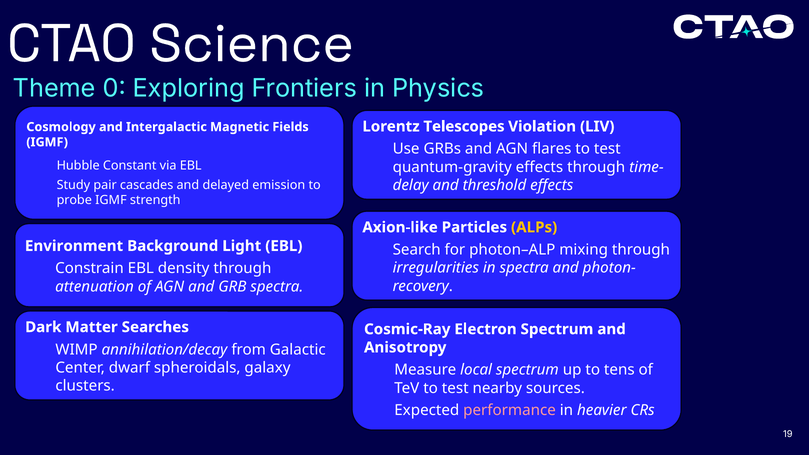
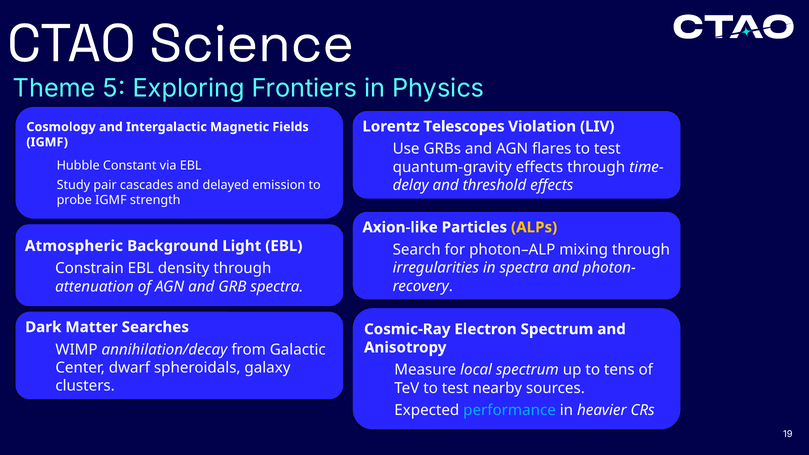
0: 0 -> 5
Environment: Environment -> Atmospheric
performance colour: pink -> light blue
